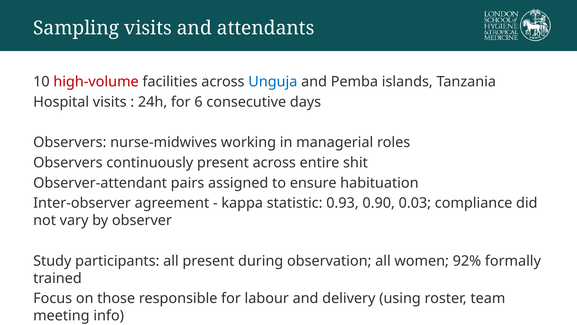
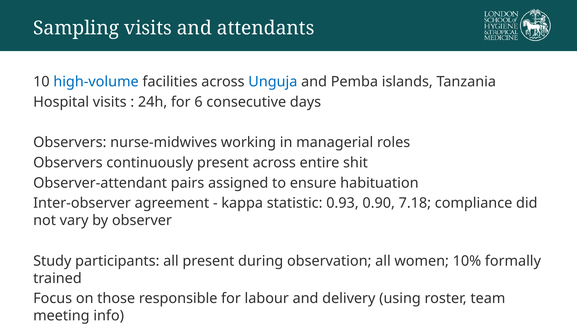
high-volume colour: red -> blue
0.03: 0.03 -> 7.18
92%: 92% -> 10%
